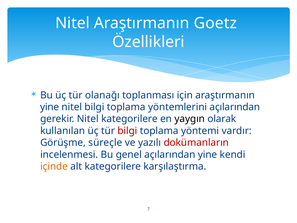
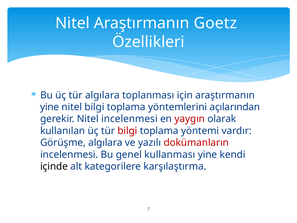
tür olanağı: olanağı -> algılara
Nitel kategorilere: kategorilere -> incelenmesi
yaygın colour: black -> red
Görüşme süreçle: süreçle -> algılara
genel açılarından: açılarından -> kullanması
içinde colour: orange -> black
